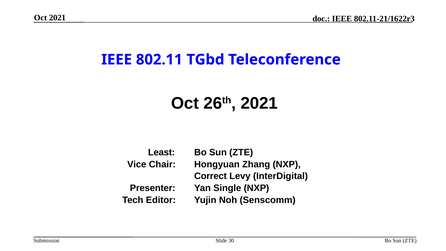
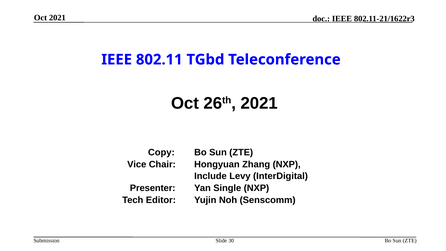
Least: Least -> Copy
Correct: Correct -> Include
